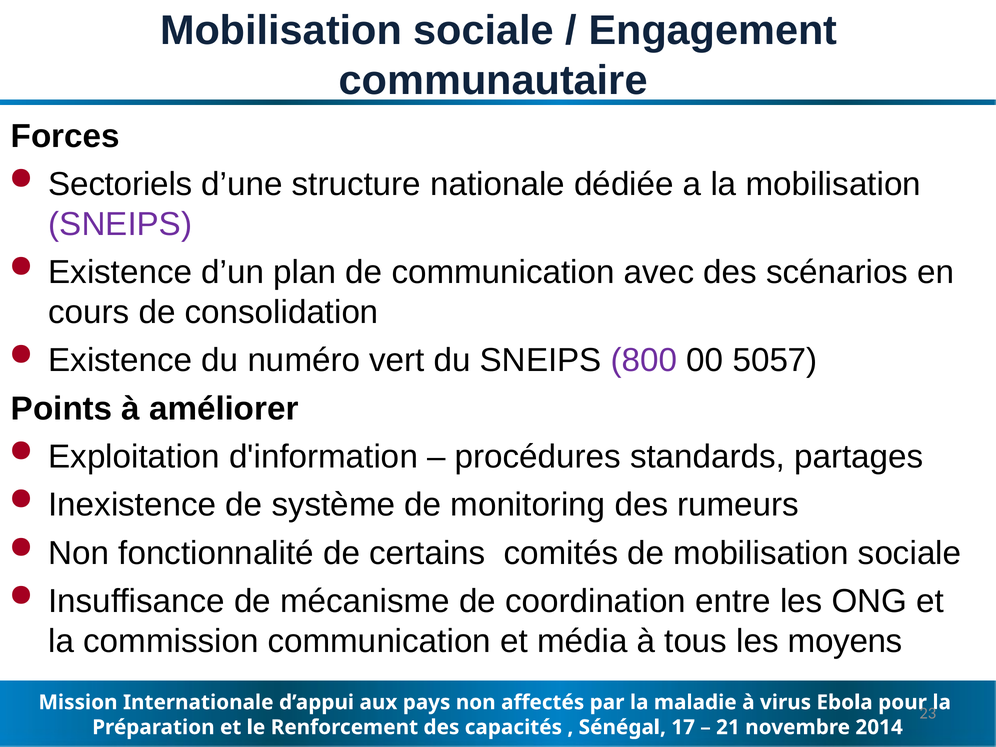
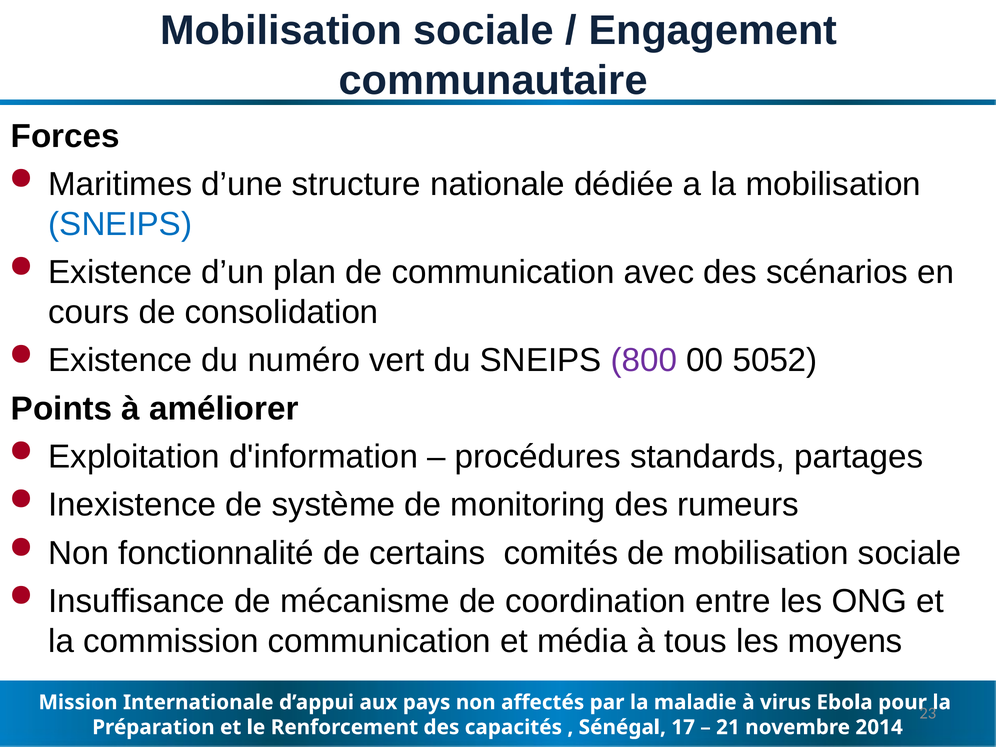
Sectoriels: Sectoriels -> Maritimes
SNEIPS at (120, 224) colour: purple -> blue
5057: 5057 -> 5052
